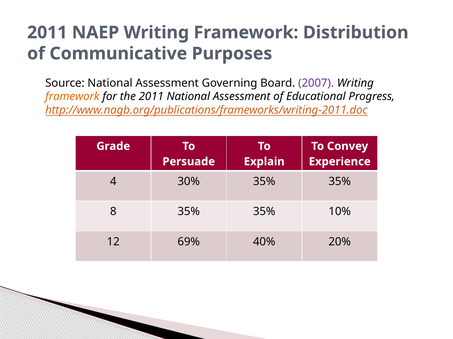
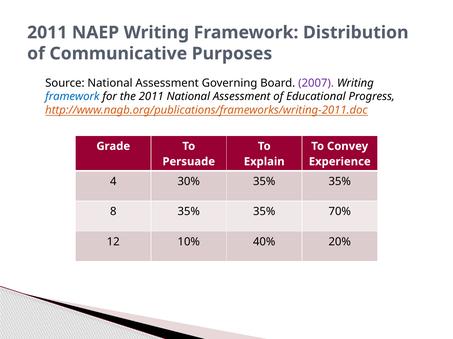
framework at (72, 97) colour: orange -> blue
10%: 10% -> 70%
69%: 69% -> 10%
